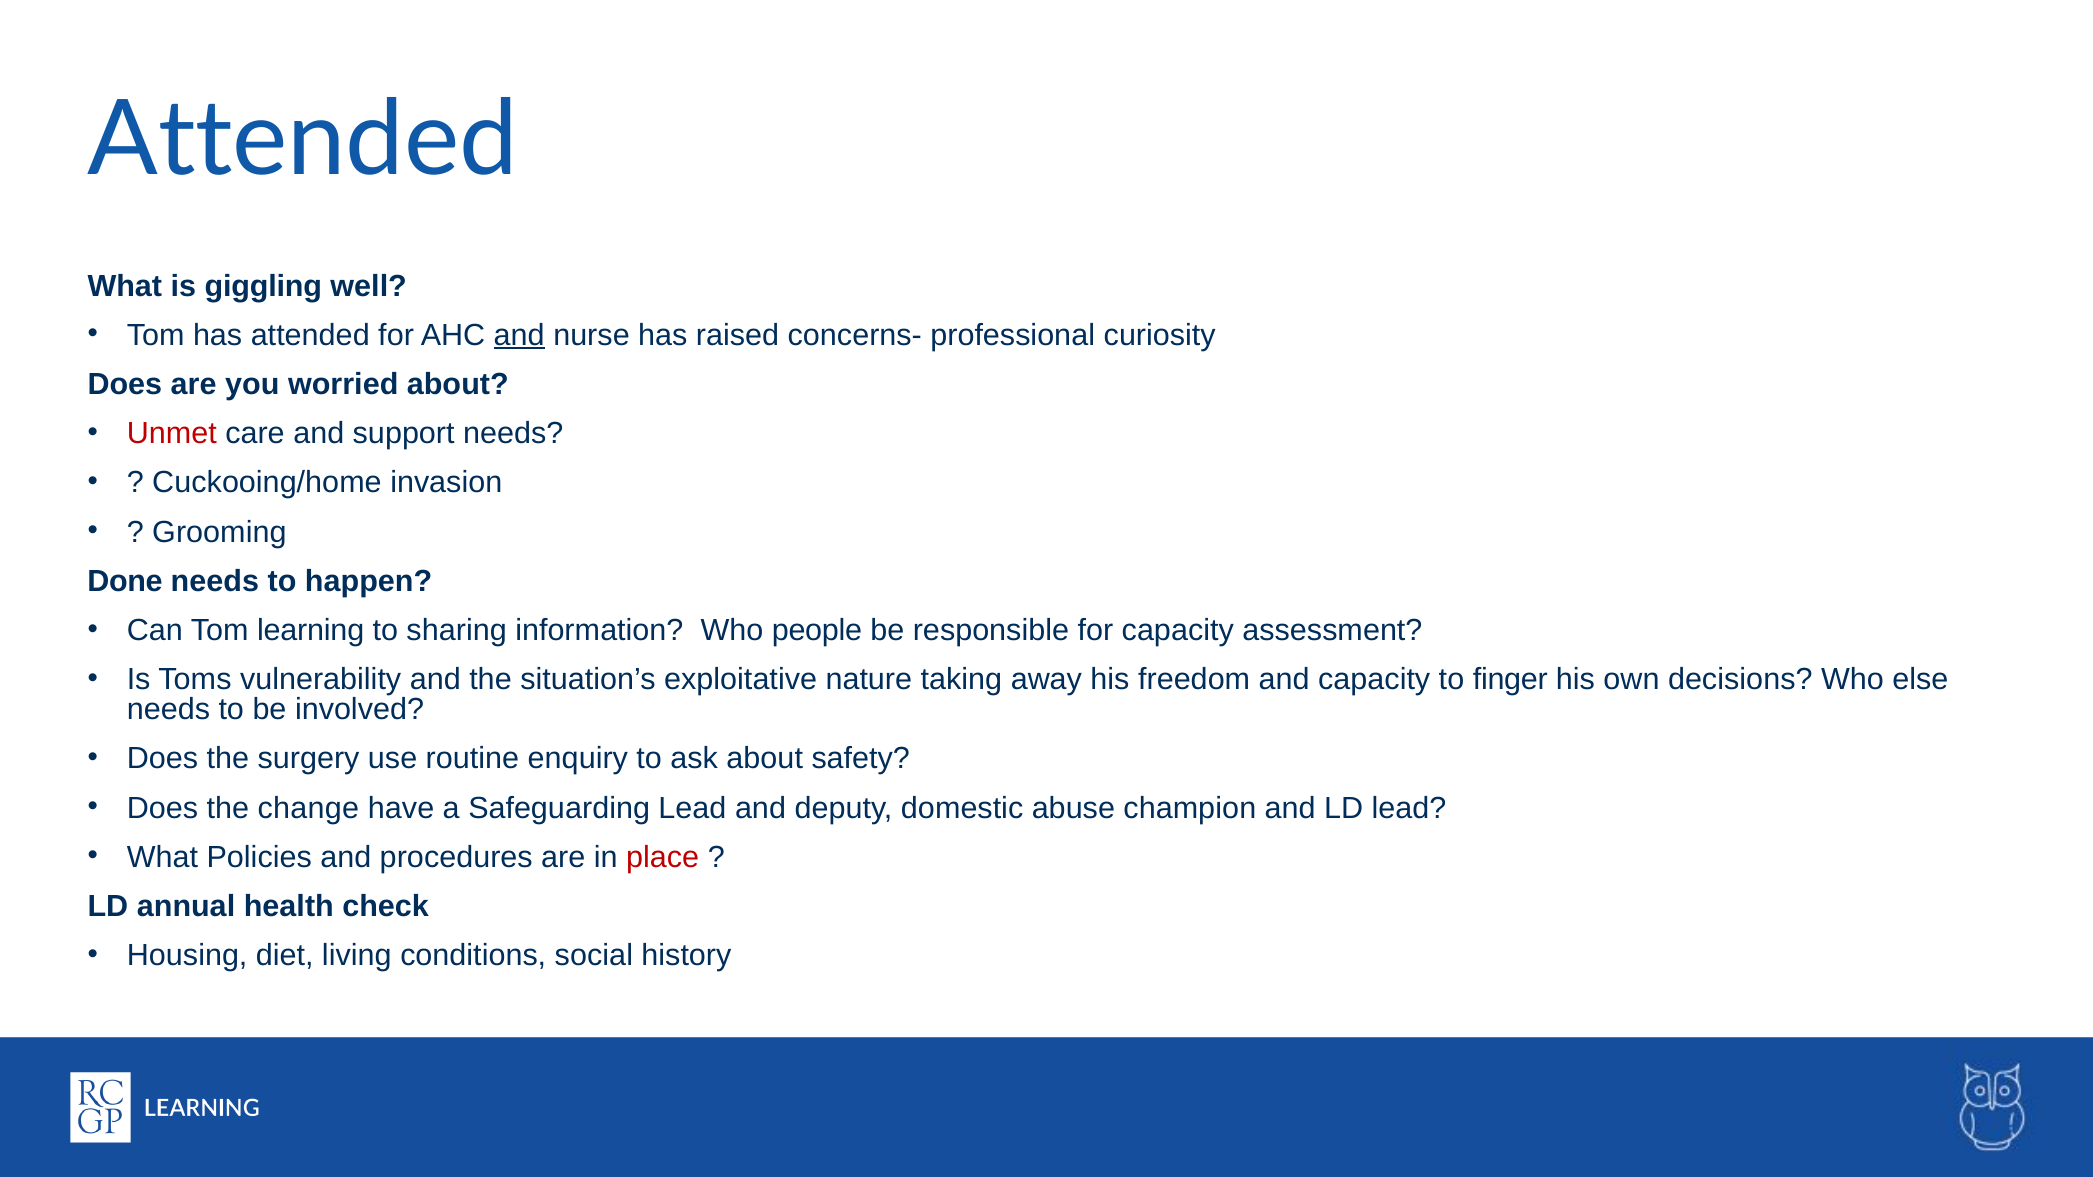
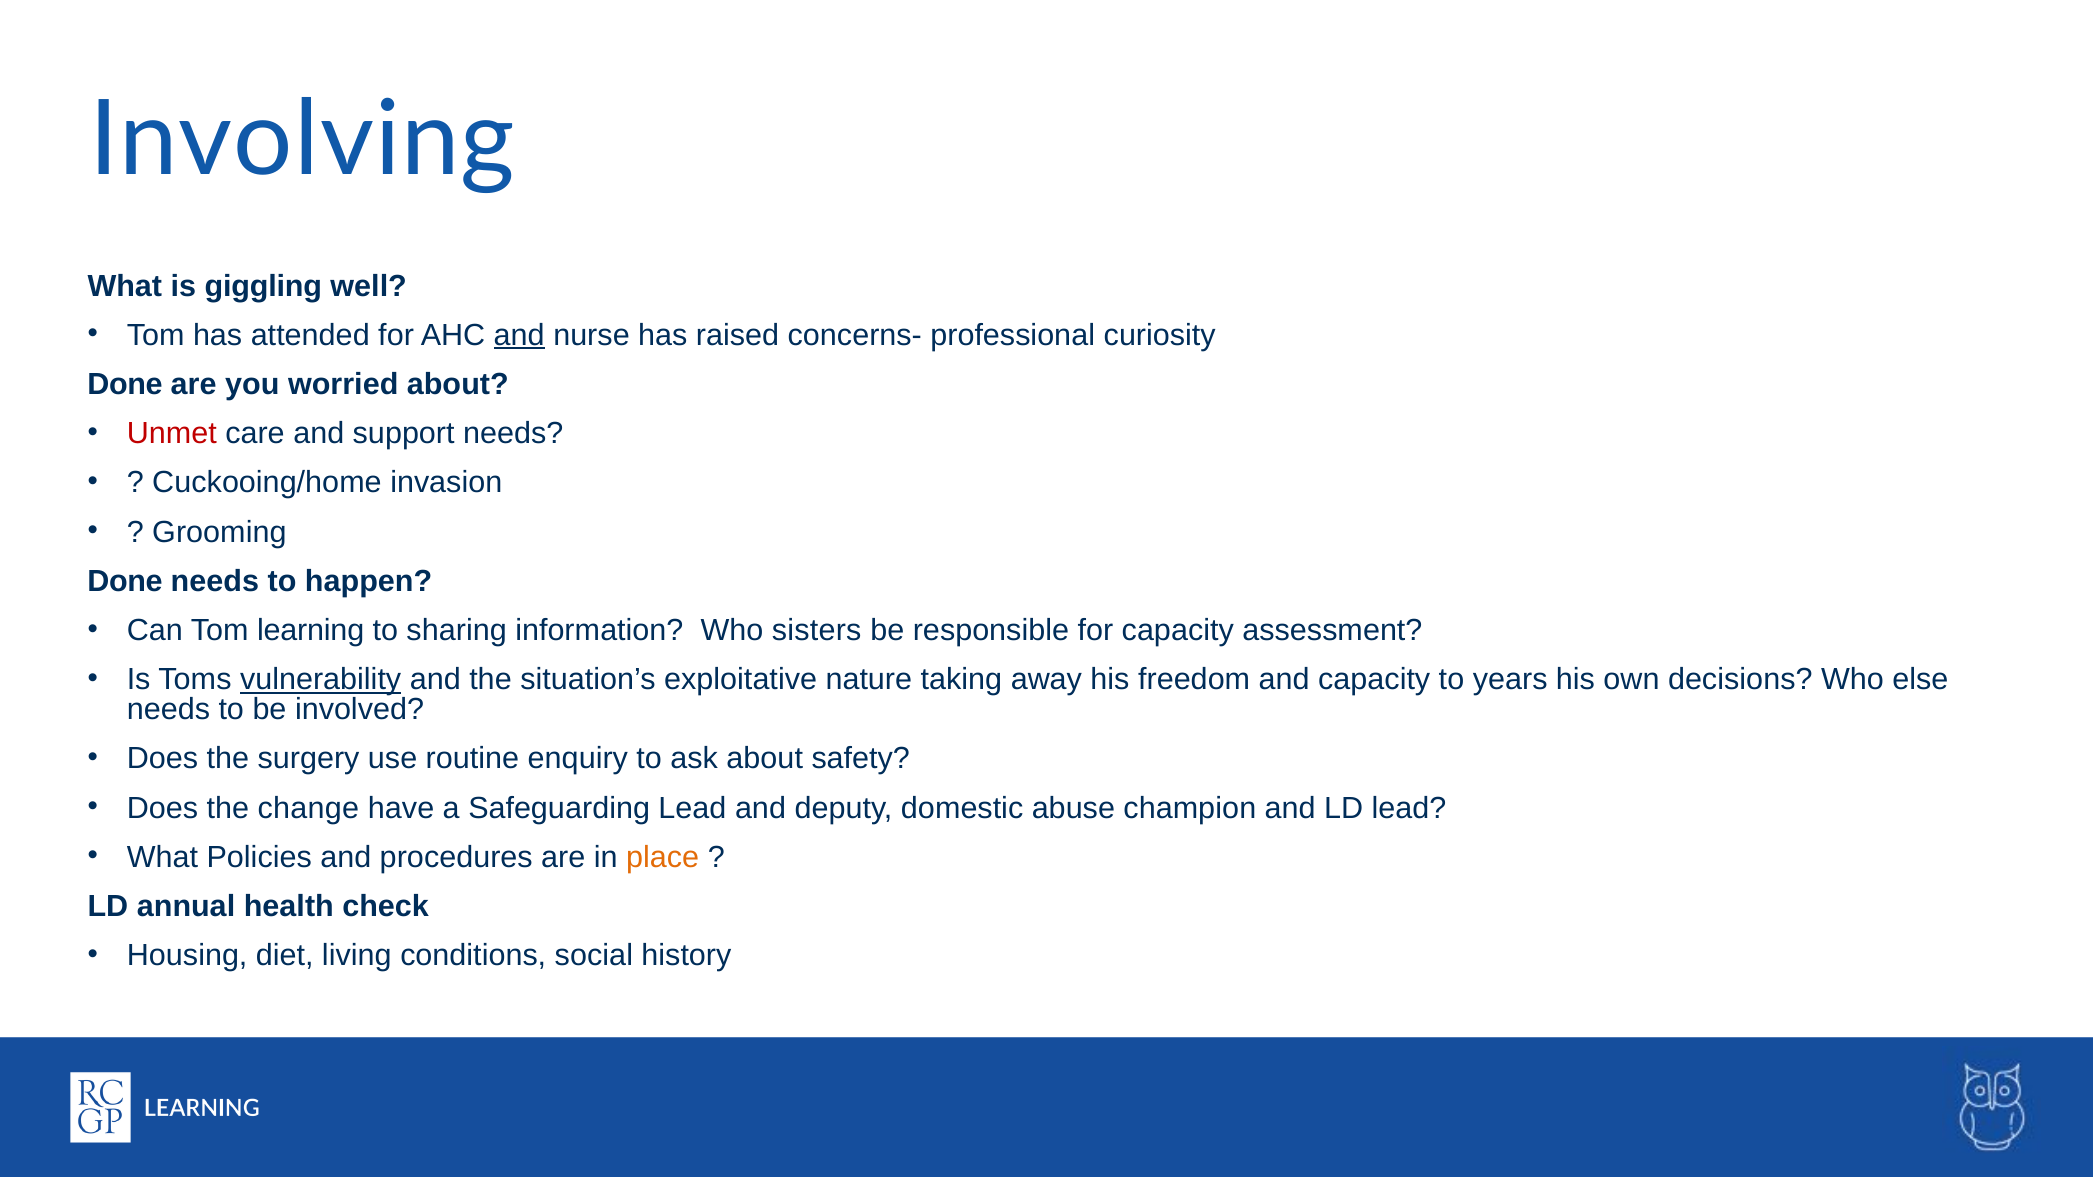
Attended at (303, 140): Attended -> Involving
Does at (125, 385): Does -> Done
people: people -> sisters
vulnerability underline: none -> present
finger: finger -> years
place colour: red -> orange
